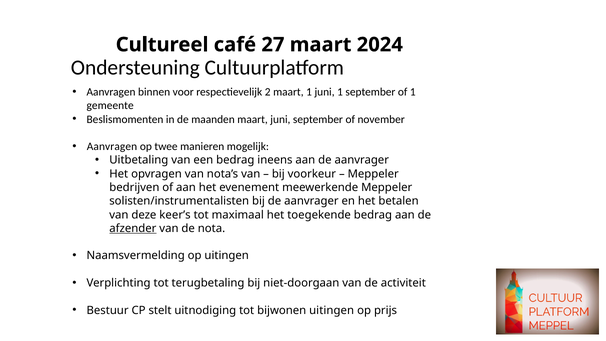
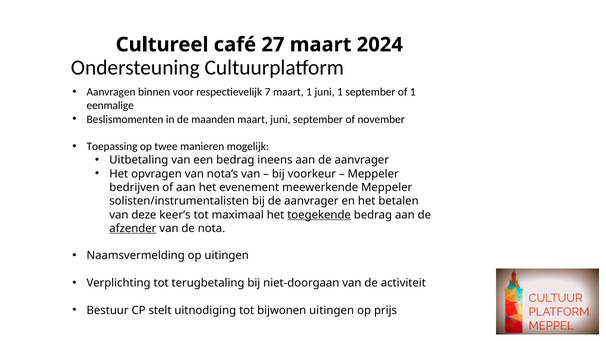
2: 2 -> 7
gemeente: gemeente -> eenmalige
Aanvragen at (112, 147): Aanvragen -> Toepassing
toegekende underline: none -> present
